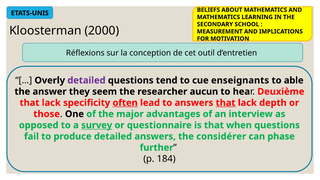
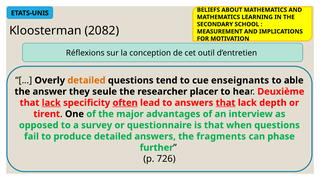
2000: 2000 -> 2082
detailed at (86, 80) colour: purple -> orange
seem: seem -> seule
aucun: aucun -> placer
lack at (51, 103) underline: none -> present
those: those -> tirent
survey underline: present -> none
considérer: considérer -> fragments
184: 184 -> 726
